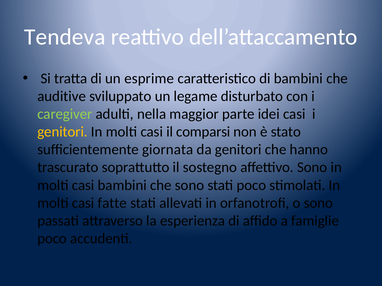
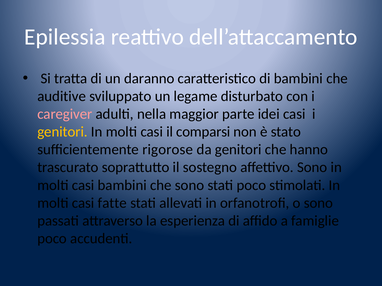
Tendeva: Tendeva -> Epilessia
esprime: esprime -> daranno
caregiver colour: light green -> pink
giornata: giornata -> rigorose
